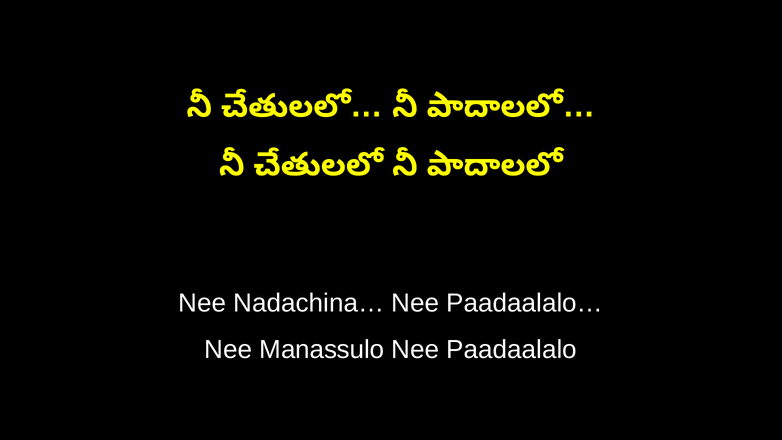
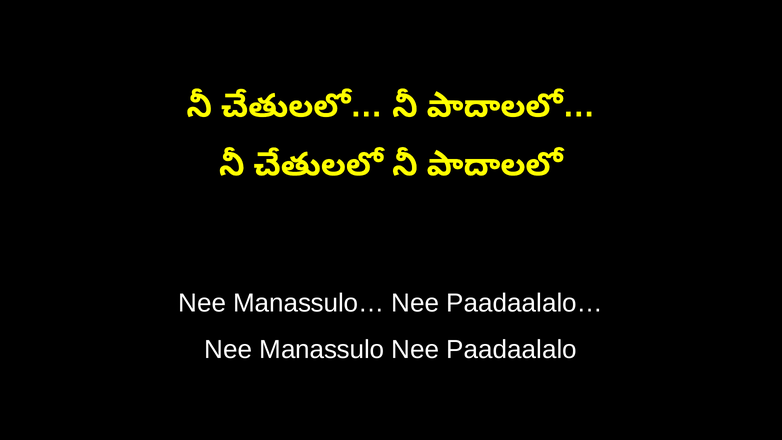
Nadachina…: Nadachina… -> Manassulo…
